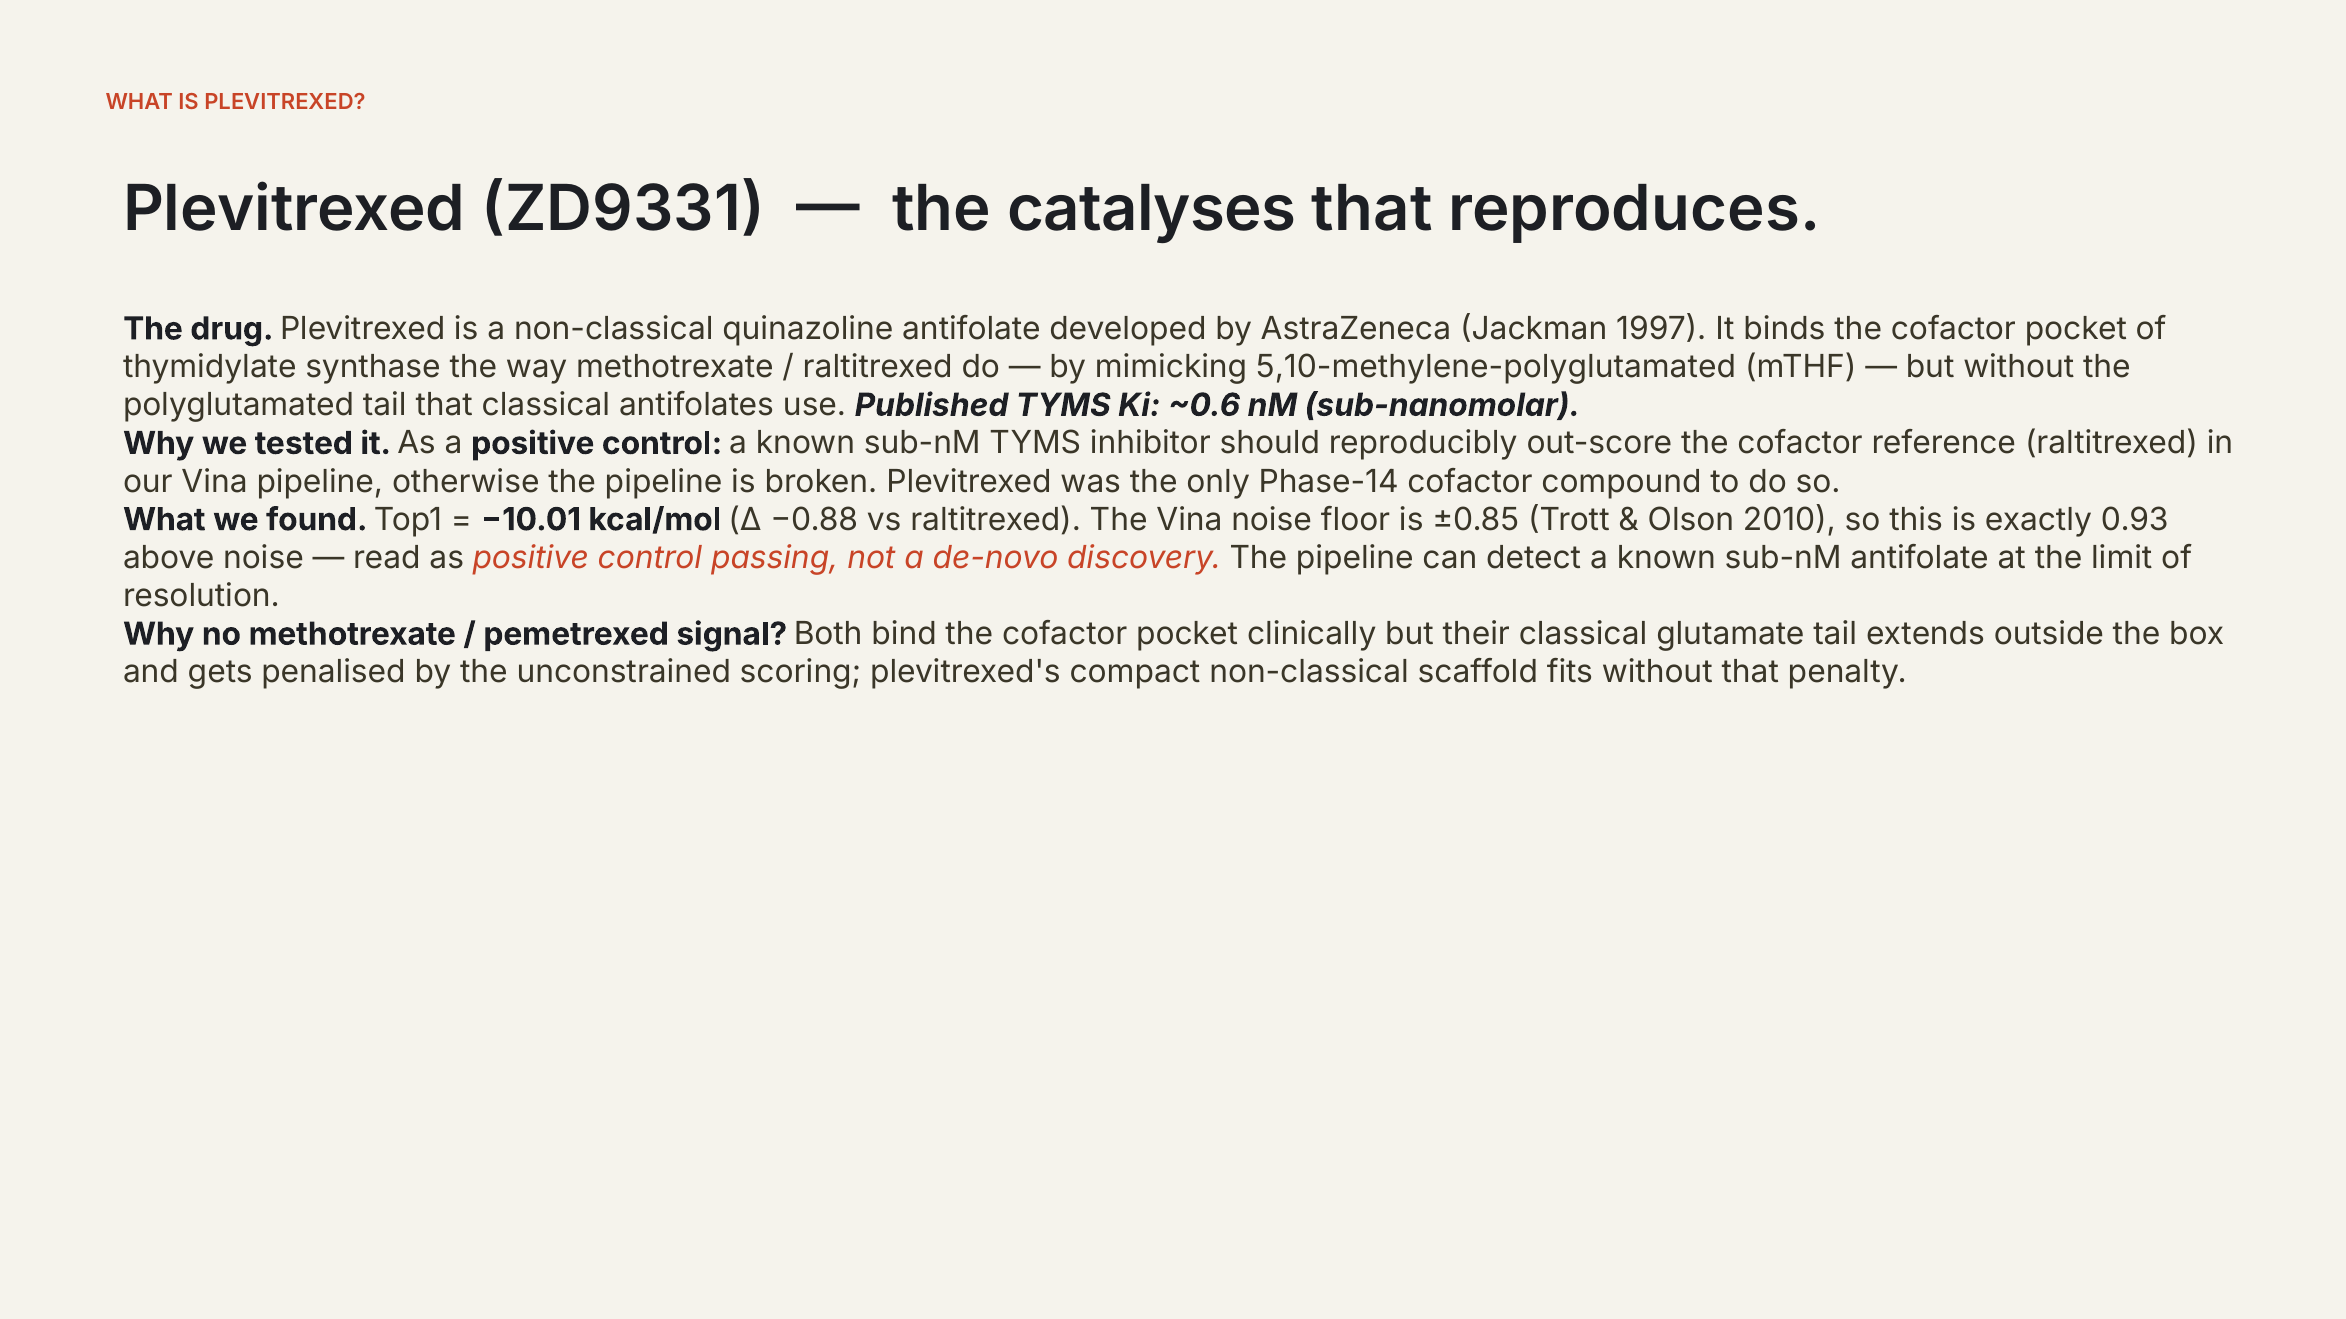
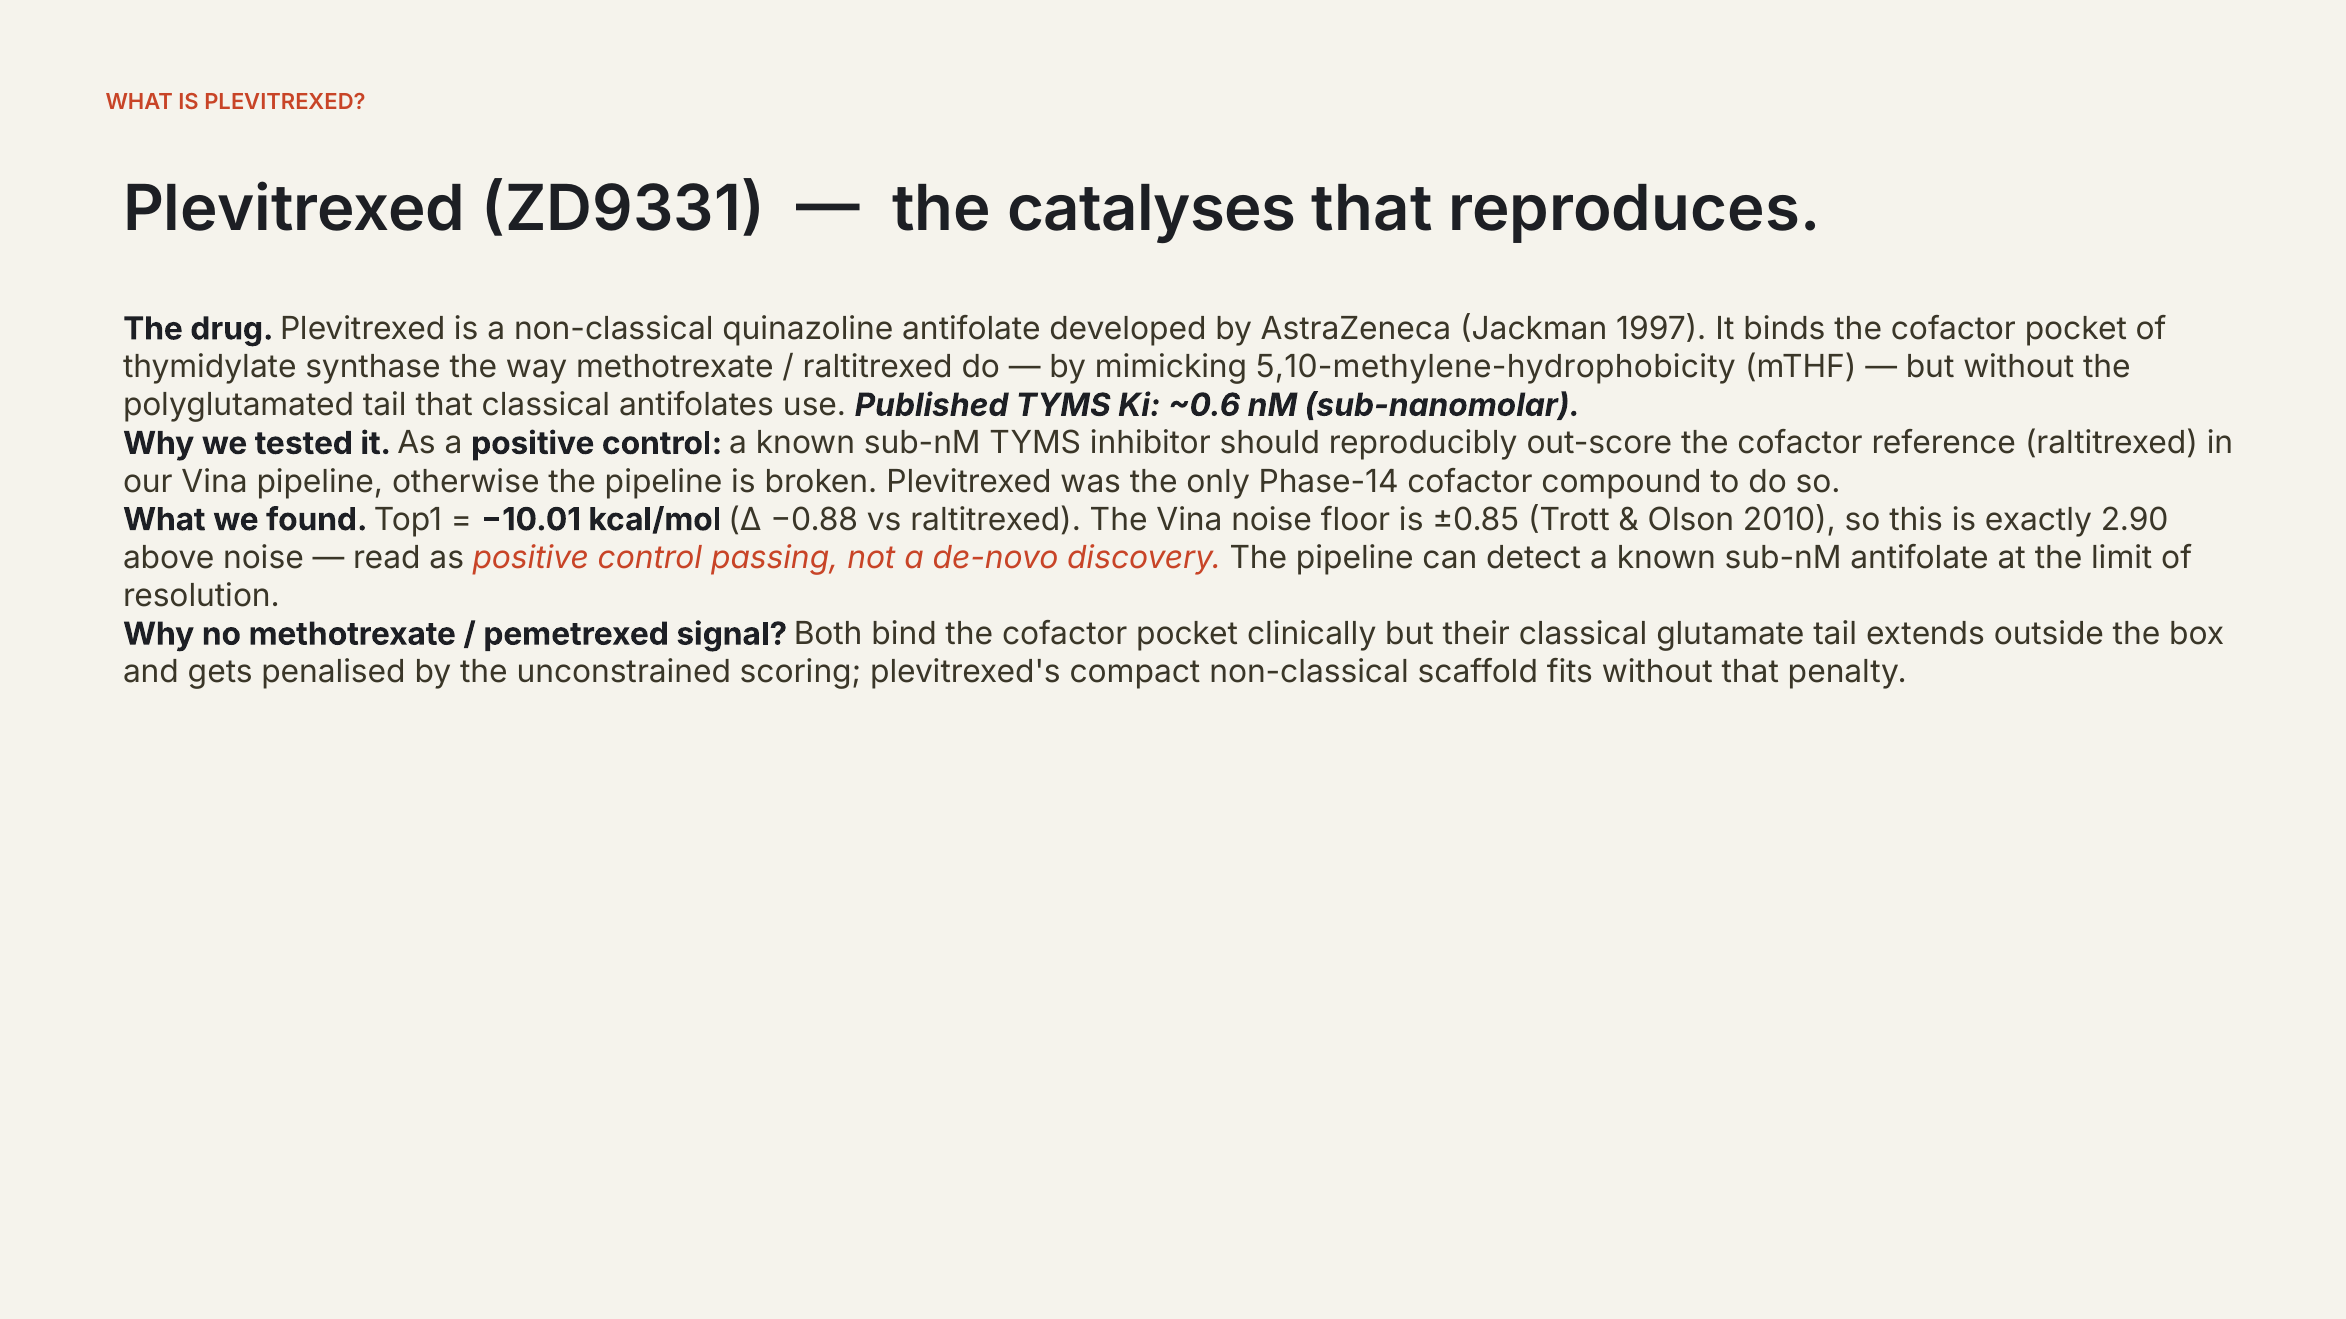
5,10-methylene-polyglutamated: 5,10-methylene-polyglutamated -> 5,10-methylene-hydrophobicity
0.93: 0.93 -> 2.90
